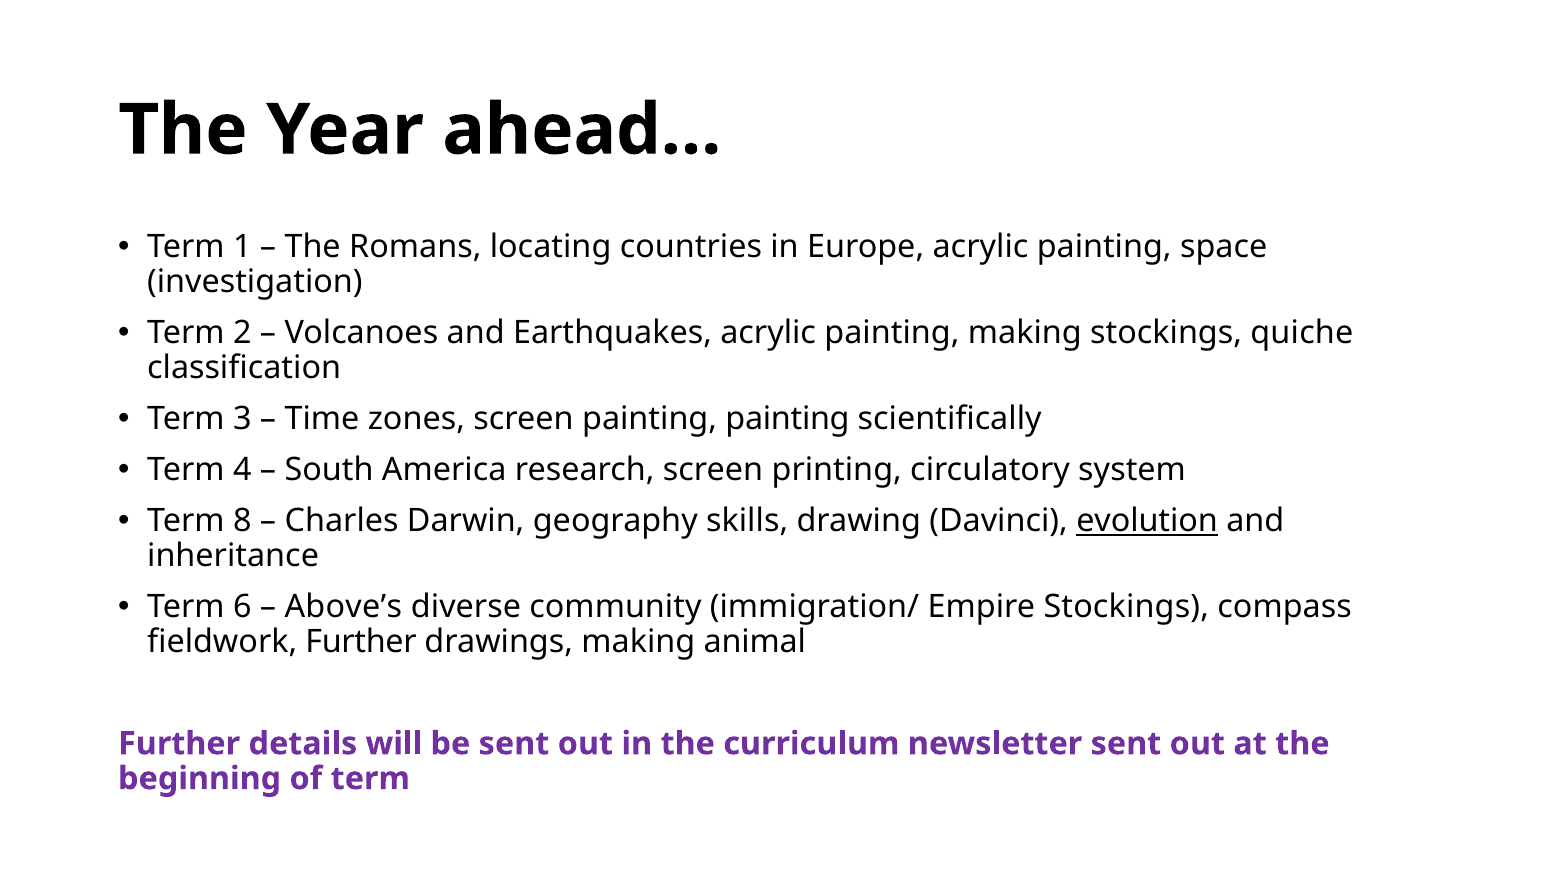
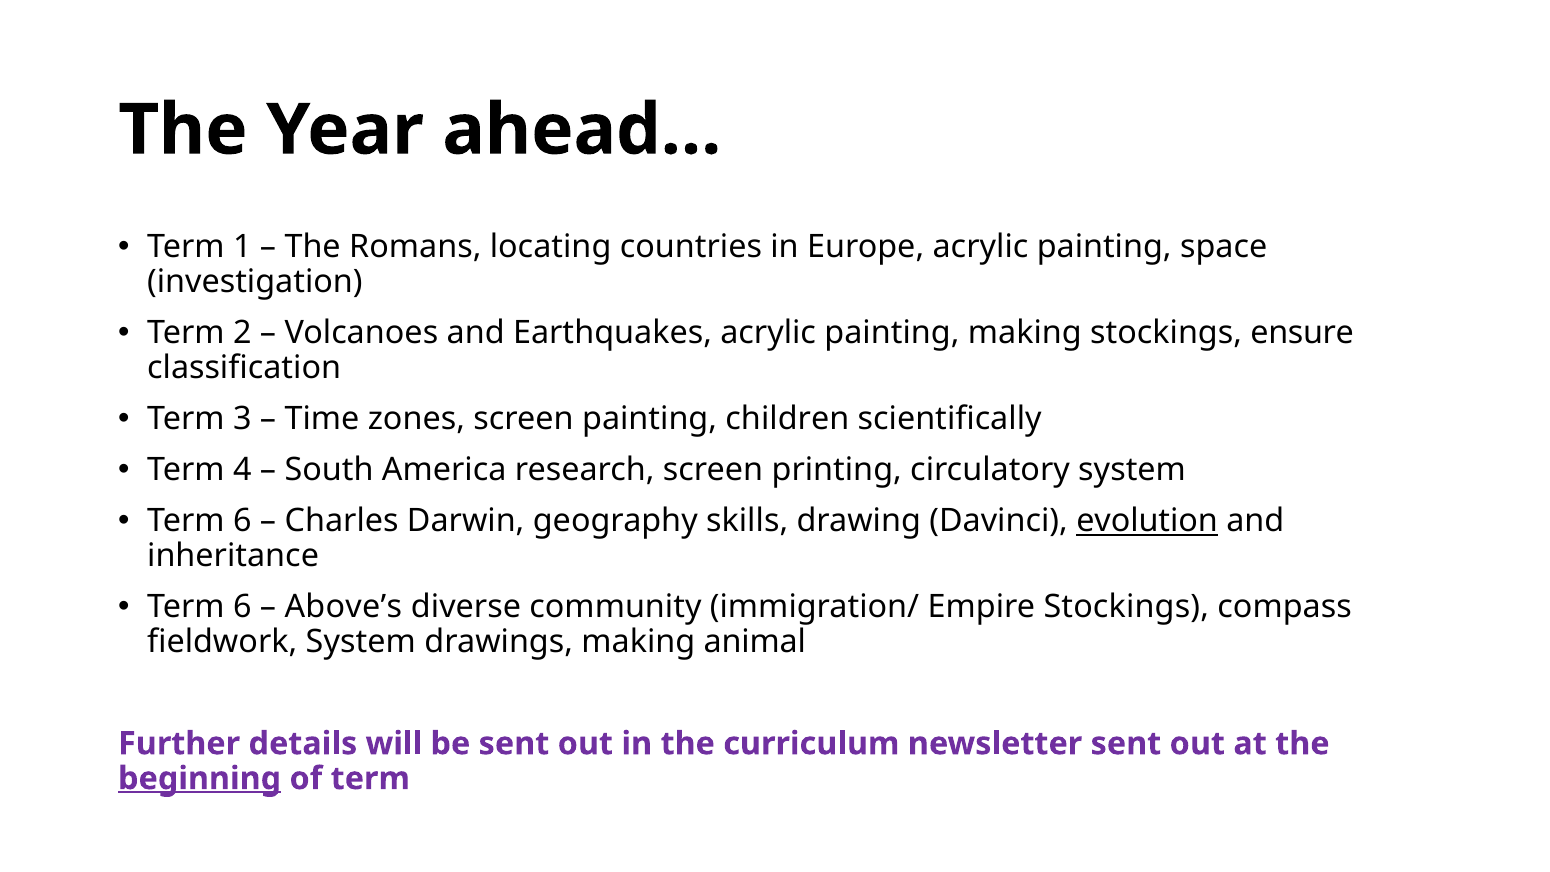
quiche: quiche -> ensure
painting painting: painting -> children
8 at (242, 521): 8 -> 6
fieldwork Further: Further -> System
beginning underline: none -> present
